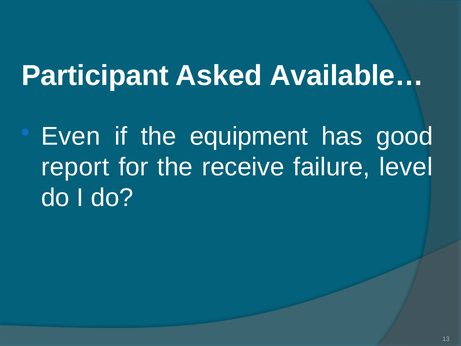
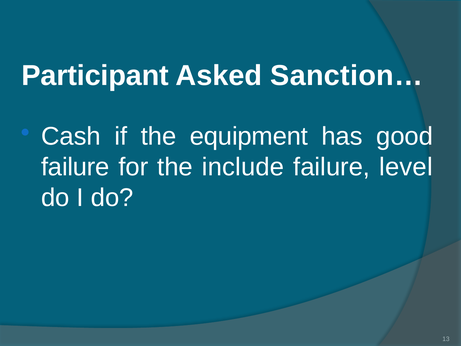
Available…: Available… -> Sanction…
Even: Even -> Cash
report at (75, 167): report -> failure
receive: receive -> include
